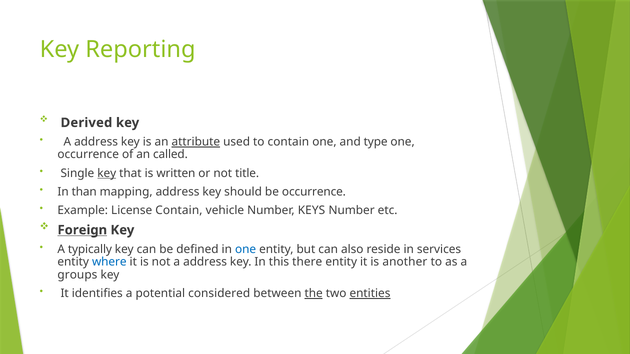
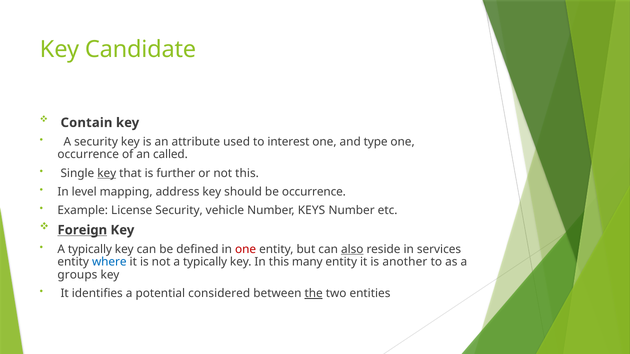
Reporting: Reporting -> Candidate
Derived: Derived -> Contain
address at (96, 142): address -> security
attribute underline: present -> none
to contain: contain -> interest
written: written -> further
not title: title -> this
than: than -> level
License Contain: Contain -> Security
one at (246, 249) colour: blue -> red
also underline: none -> present
not a address: address -> typically
there: there -> many
entities underline: present -> none
